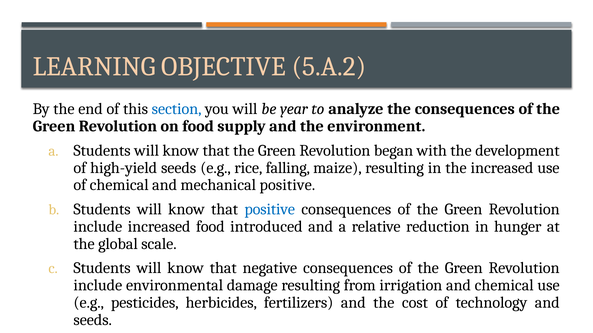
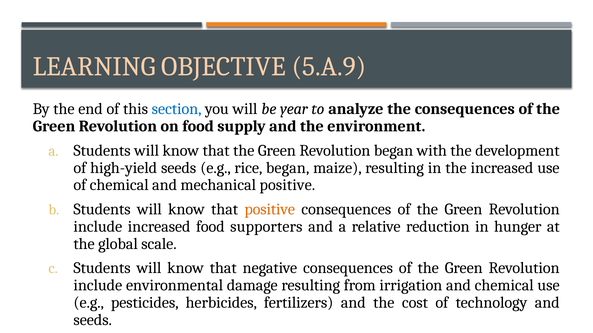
5.A.2: 5.A.2 -> 5.A.9
rice falling: falling -> began
positive at (270, 210) colour: blue -> orange
introduced: introduced -> supporters
